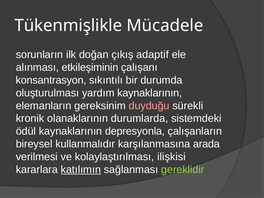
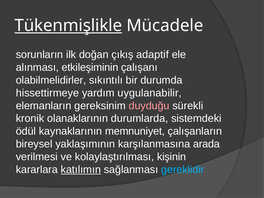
Tükenmişlikle underline: none -> present
konsantrasyon: konsantrasyon -> olabilmelidirler
oluşturulması: oluşturulması -> hissettirmeye
yardım kaynaklarının: kaynaklarının -> uygulanabilir
depresyonla: depresyonla -> memnuniyet
kullanmalıdır: kullanmalıdır -> yaklaşımının
ilişkisi: ilişkisi -> kişinin
gereklidir colour: light green -> light blue
